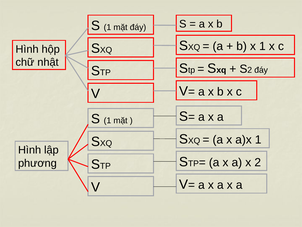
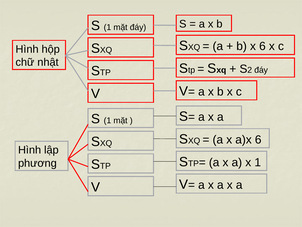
x 1: 1 -> 6
a)x 1: 1 -> 6
x 2: 2 -> 1
